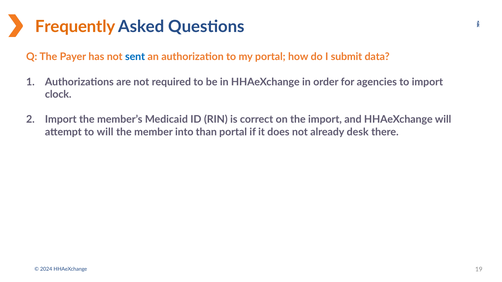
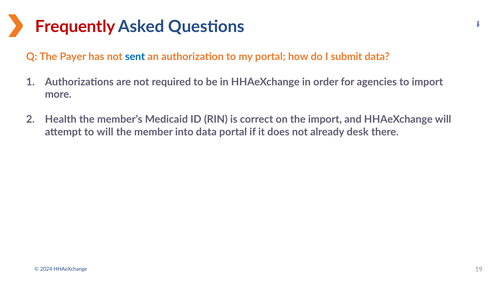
Frequently colour: orange -> red
clock: clock -> more
Import at (61, 120): Import -> Health
into than: than -> data
